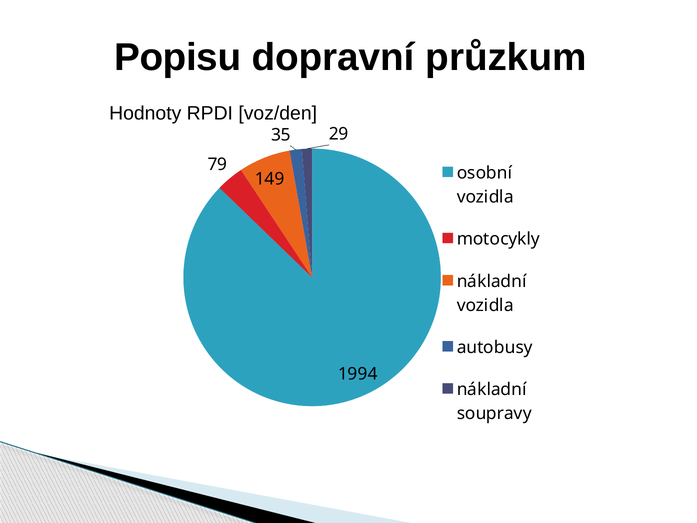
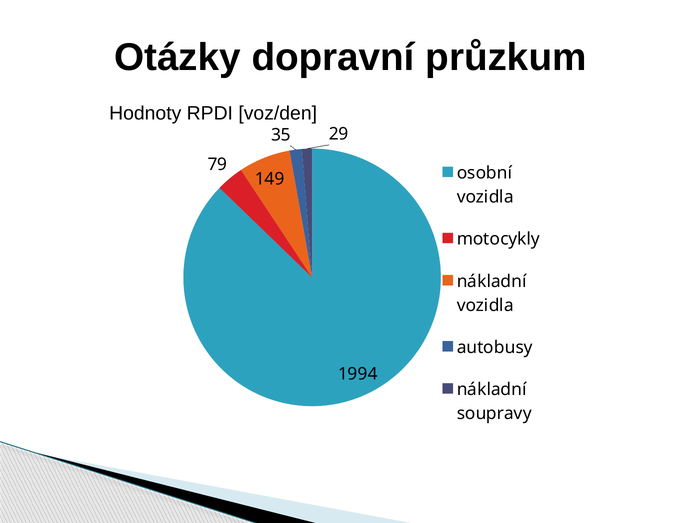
Popisu: Popisu -> Otázky
